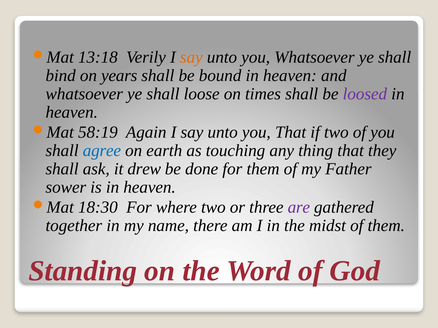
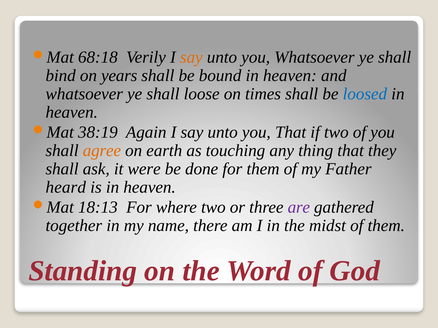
13:18: 13:18 -> 68:18
loosed colour: purple -> blue
58:19: 58:19 -> 38:19
agree colour: blue -> orange
drew: drew -> were
sower: sower -> heard
18:30: 18:30 -> 18:13
